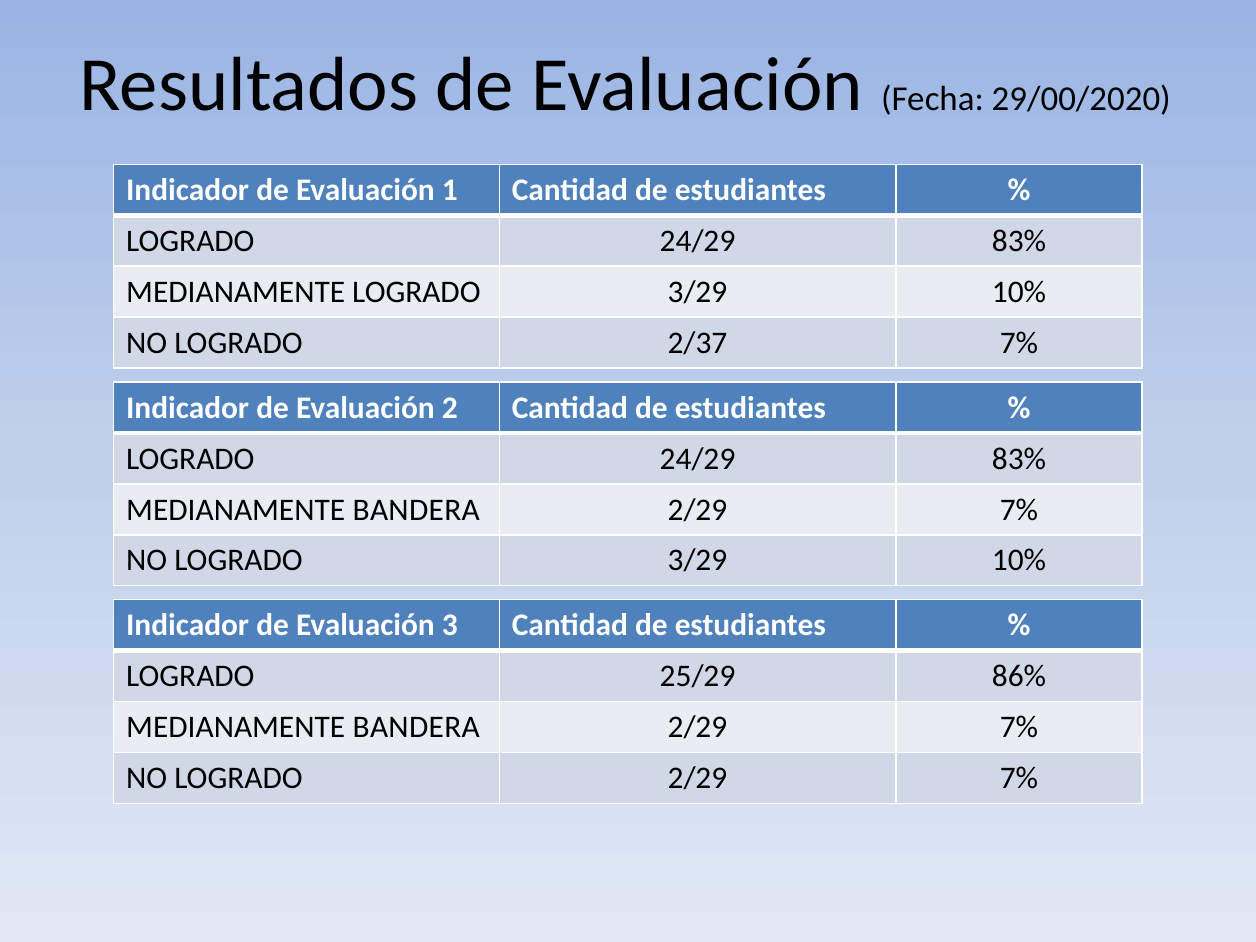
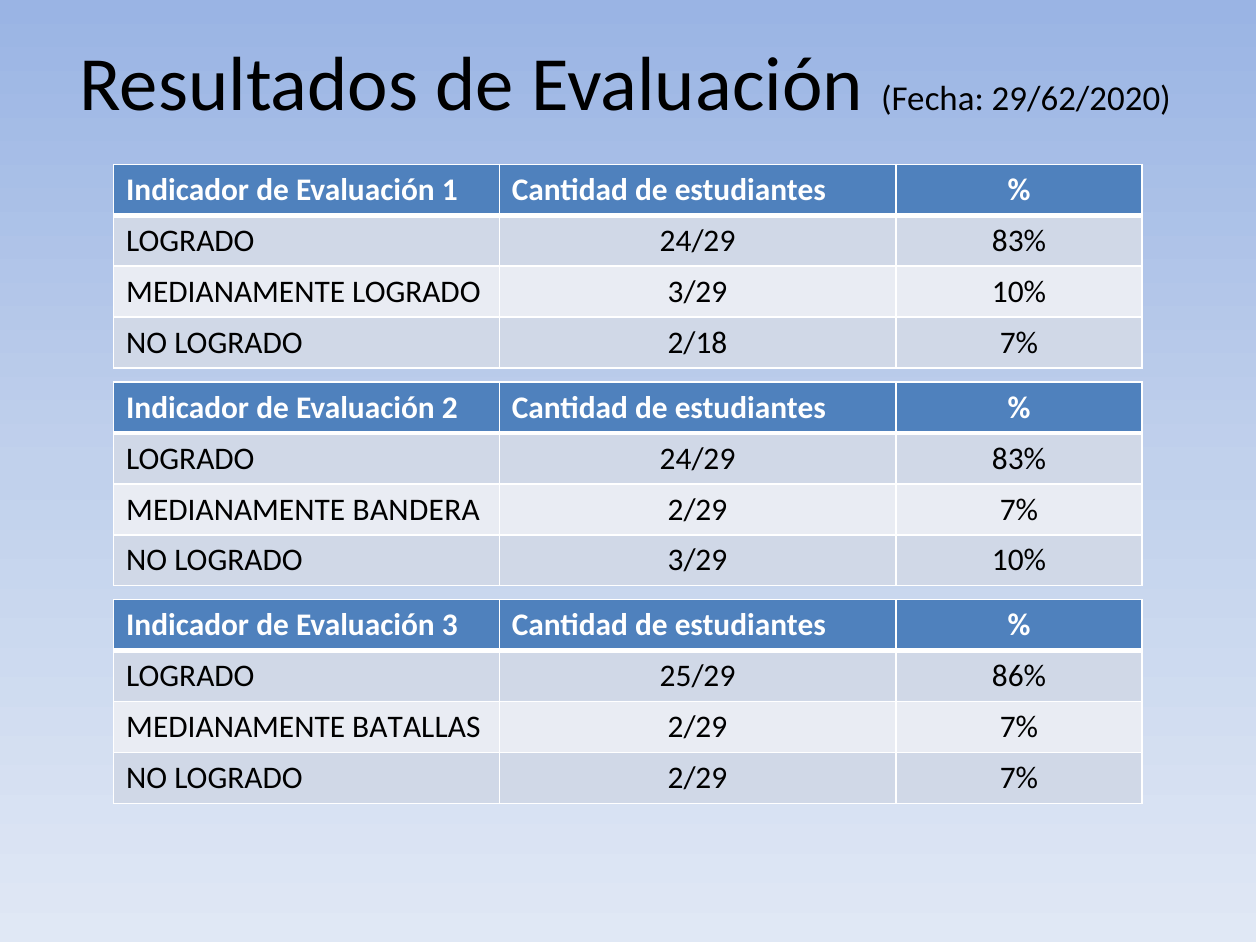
29/00/2020: 29/00/2020 -> 29/62/2020
2/37: 2/37 -> 2/18
BANDERA at (416, 727): BANDERA -> BATALLAS
